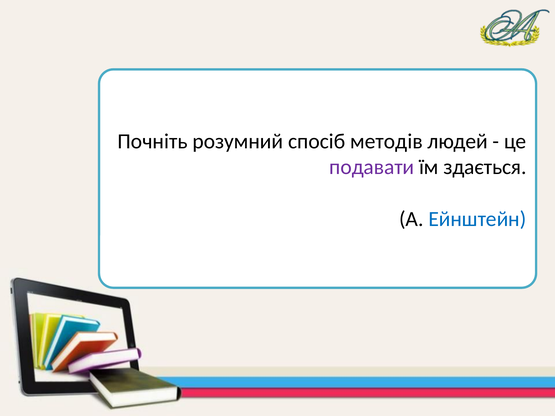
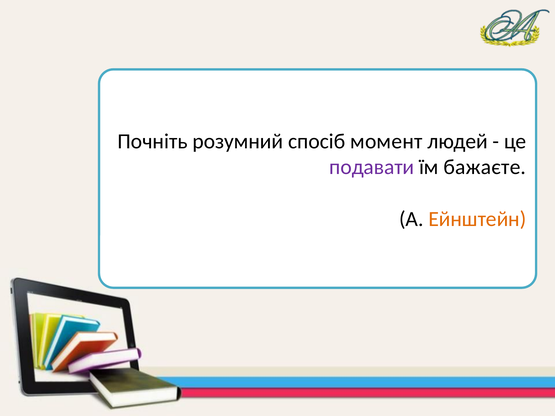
методів: методів -> момент
здається: здається -> бажаєте
Ейнштейн colour: blue -> orange
